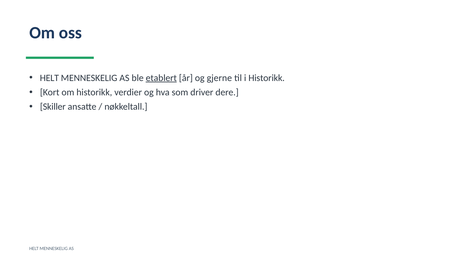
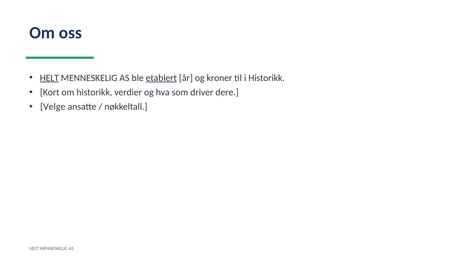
HELT at (49, 78) underline: none -> present
gjerne: gjerne -> kroner
Skiller: Skiller -> Velge
